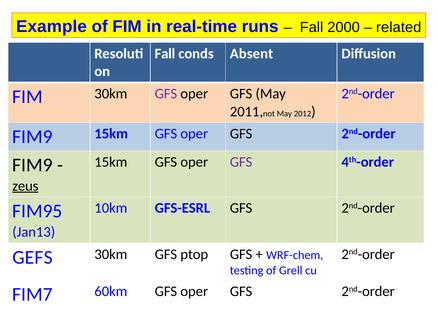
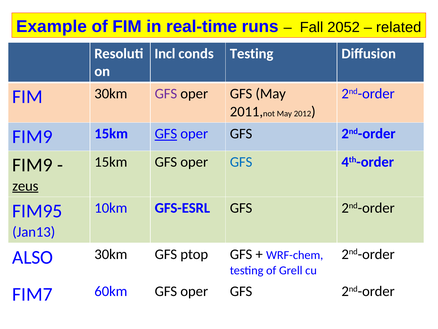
2000: 2000 -> 2052
Fall at (165, 54): Fall -> Incl
conds Absent: Absent -> Testing
GFS at (166, 134) underline: none -> present
GFS at (241, 162) colour: purple -> blue
GEFS: GEFS -> ALSO
